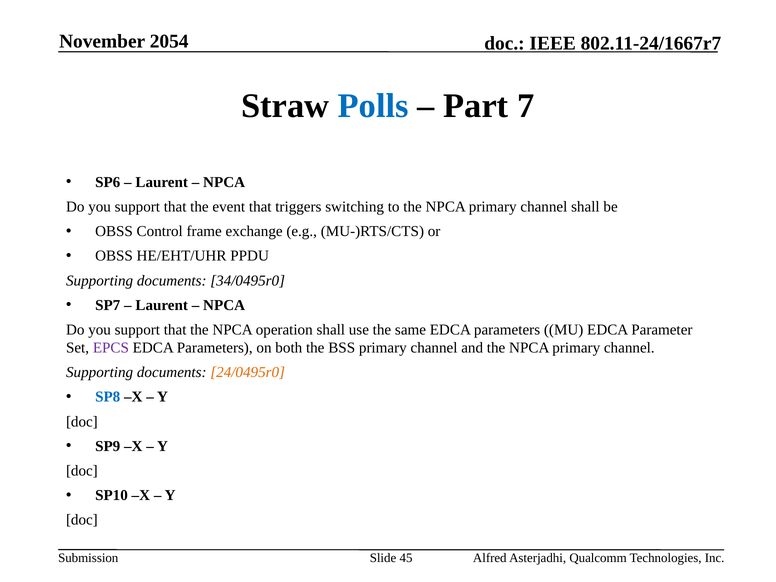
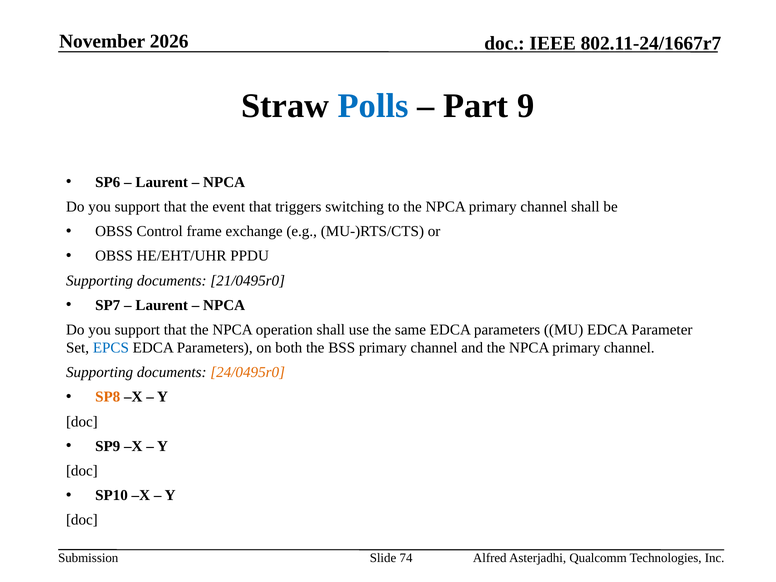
2054: 2054 -> 2026
7: 7 -> 9
34/0495r0: 34/0495r0 -> 21/0495r0
EPCS colour: purple -> blue
SP8 colour: blue -> orange
45: 45 -> 74
